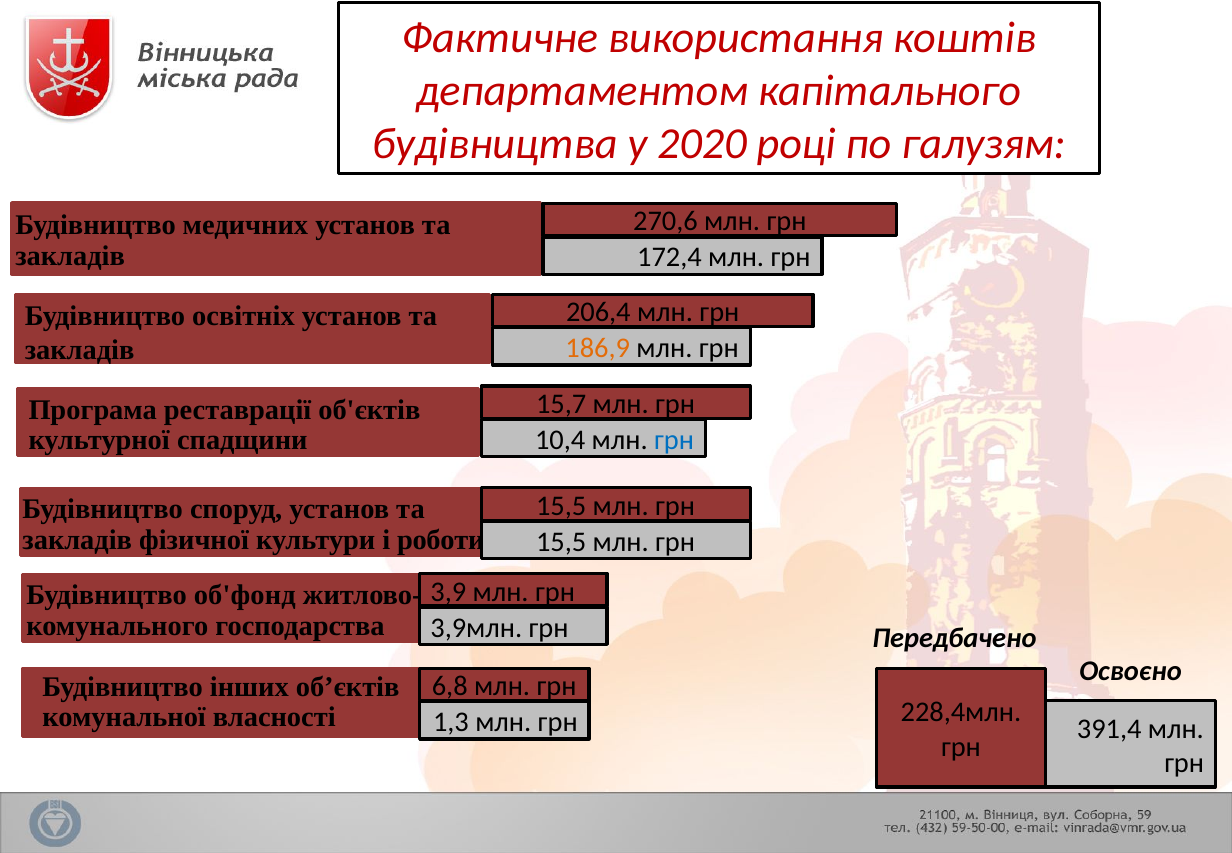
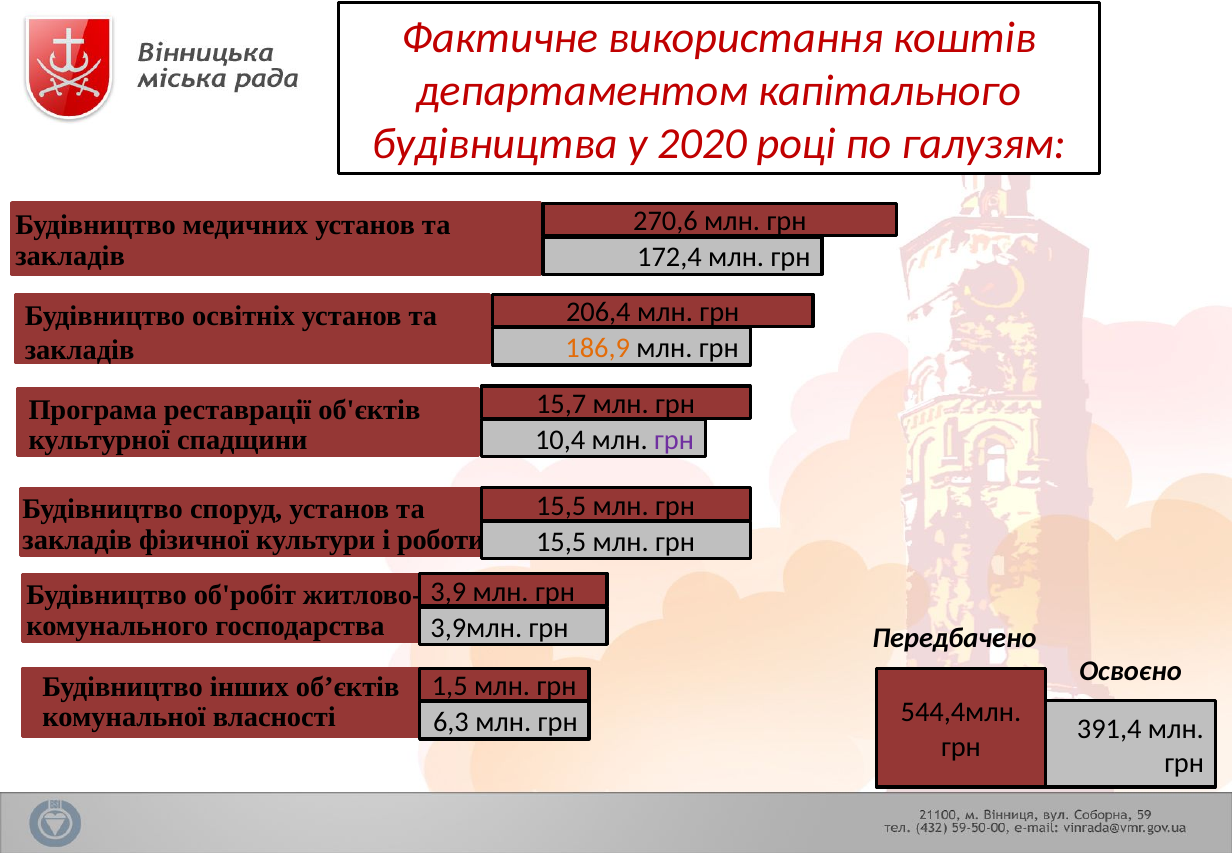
грн at (674, 440) colour: blue -> purple
об'фонд: об'фонд -> об'робіт
6,8: 6,8 -> 1,5
1,3: 1,3 -> 6,3
228,4млн: 228,4млн -> 544,4млн
